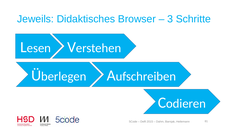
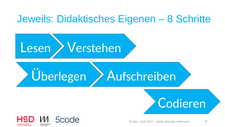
Browser: Browser -> Eigenen
3: 3 -> 8
